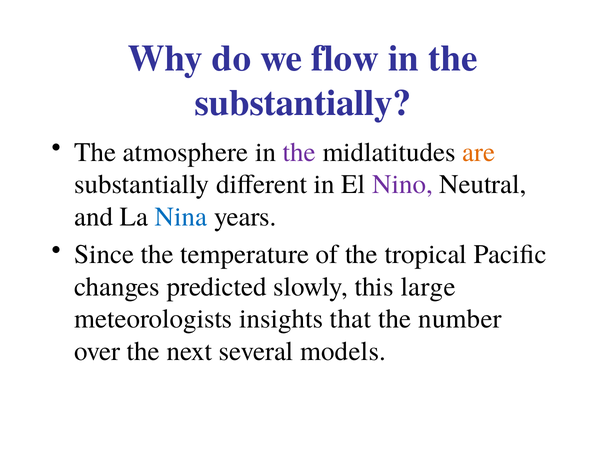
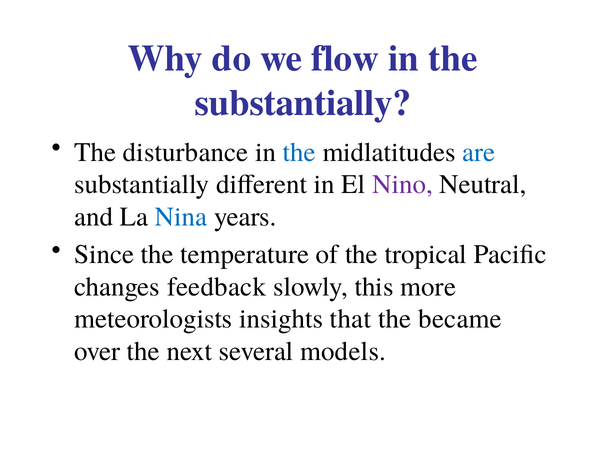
atmosphere: atmosphere -> disturbance
the at (299, 152) colour: purple -> blue
are colour: orange -> blue
predicted: predicted -> feedback
large: large -> more
number: number -> became
